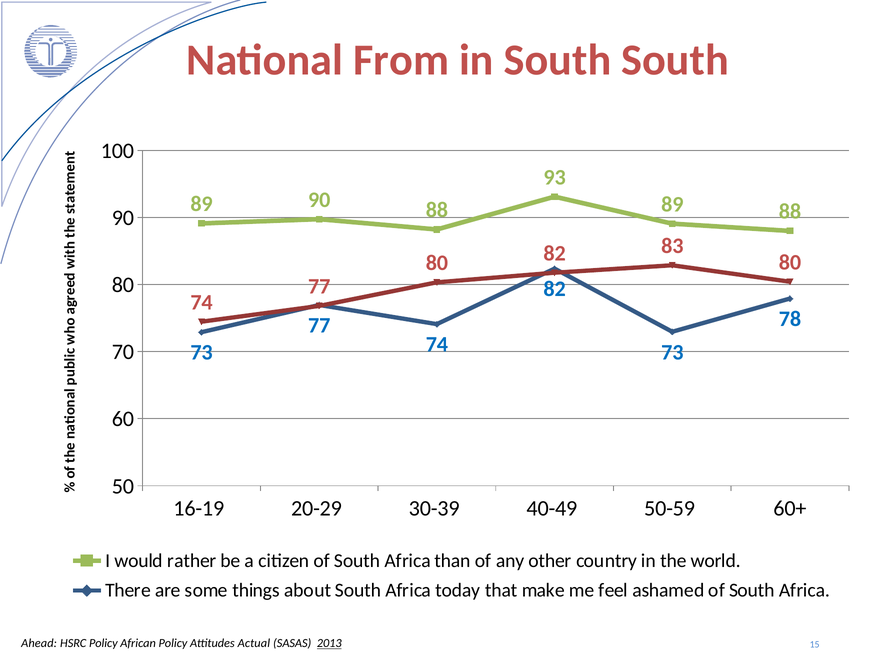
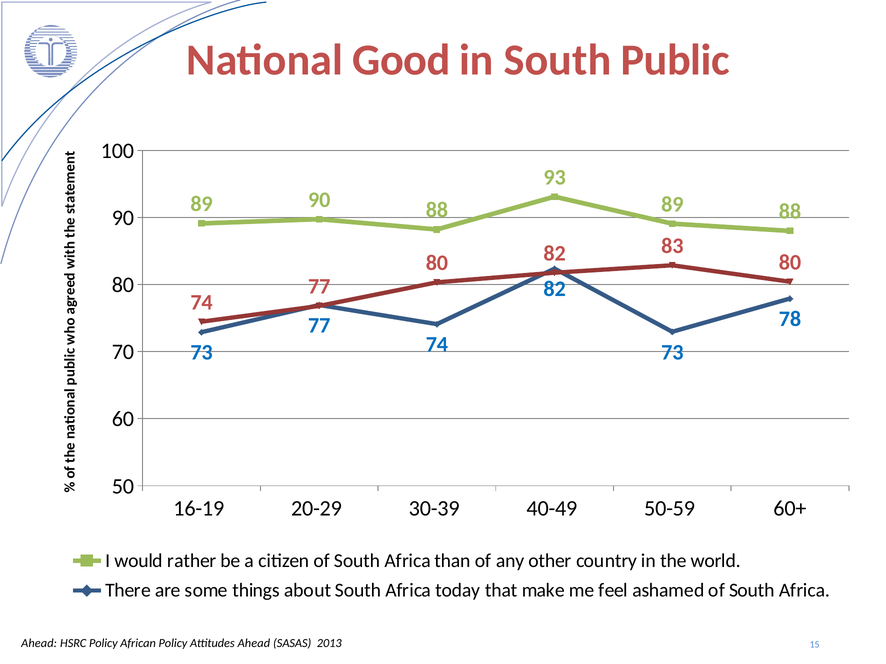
From: From -> Good
South South: South -> Public
Attitudes Actual: Actual -> Ahead
2013 underline: present -> none
